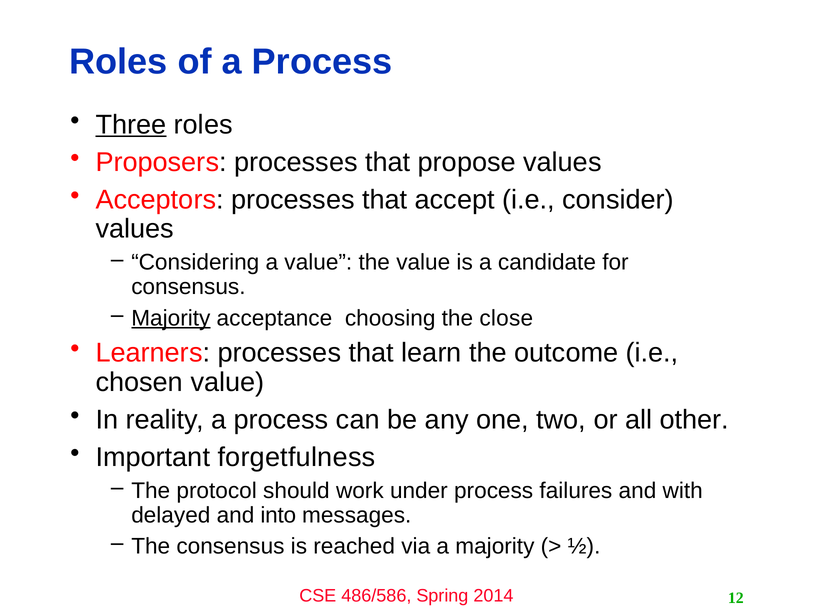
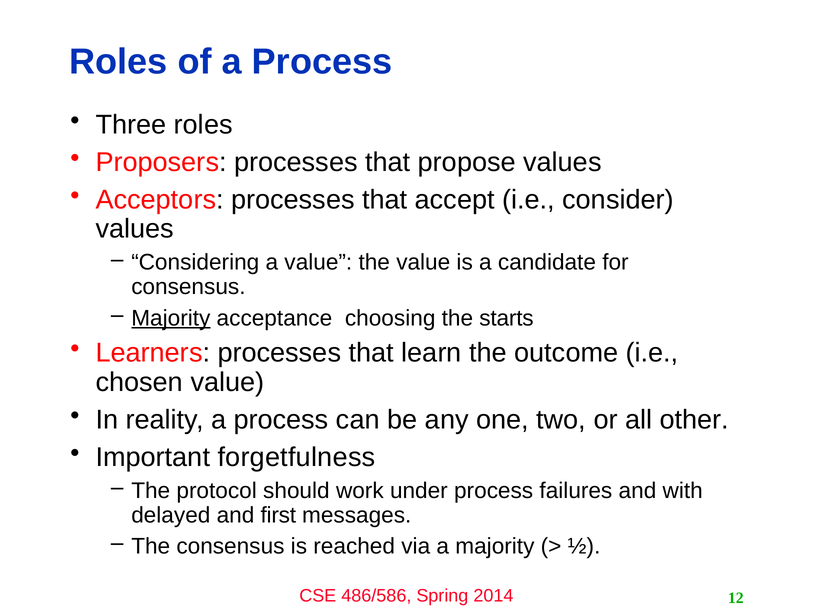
Three underline: present -> none
close: close -> starts
into: into -> first
